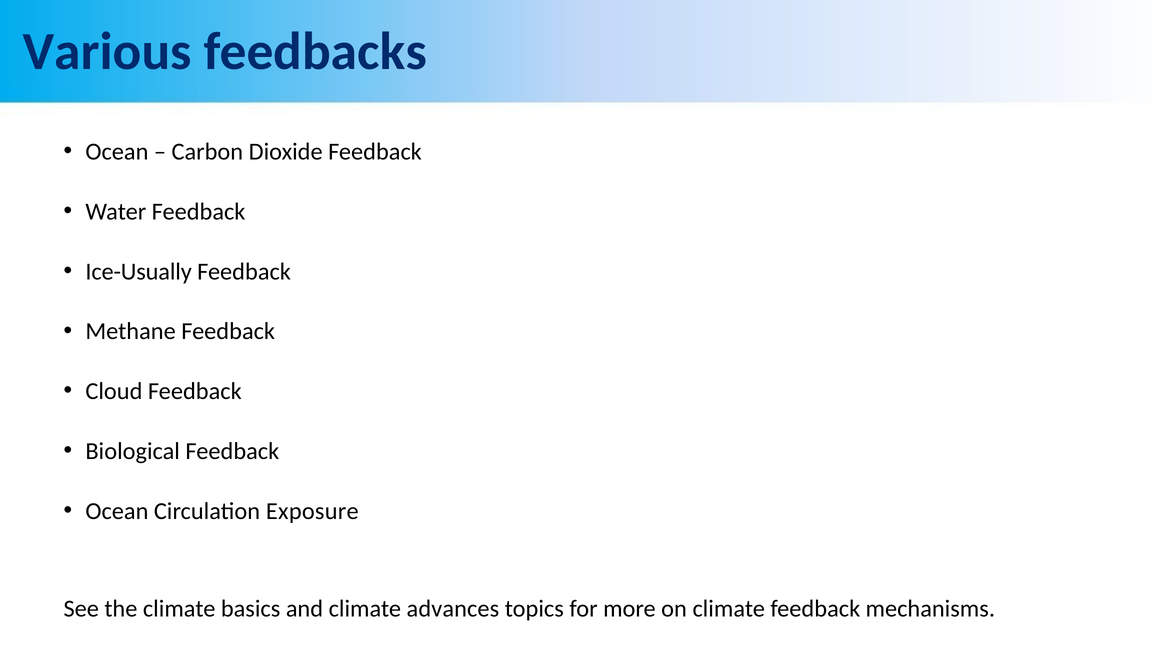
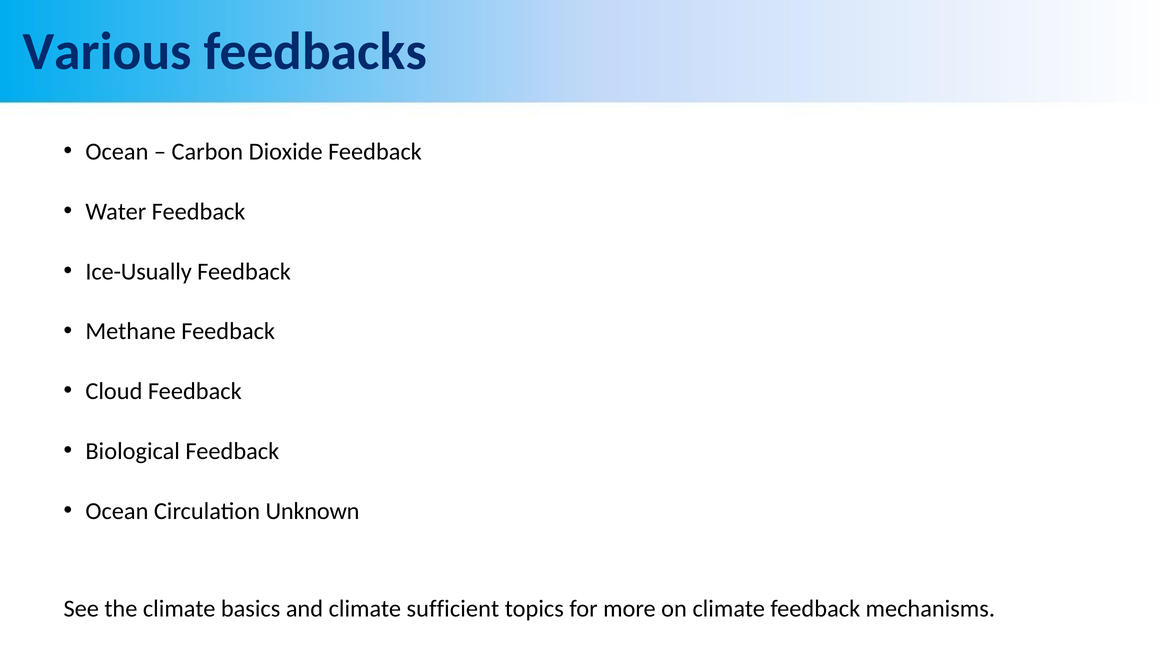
Exposure: Exposure -> Unknown
advances: advances -> sufficient
